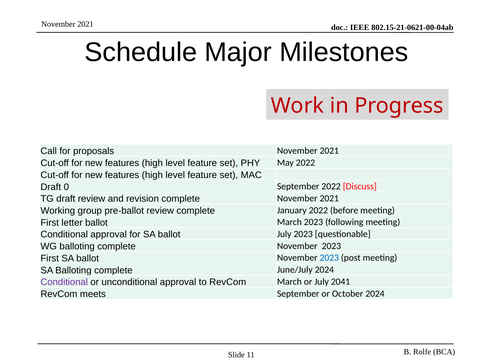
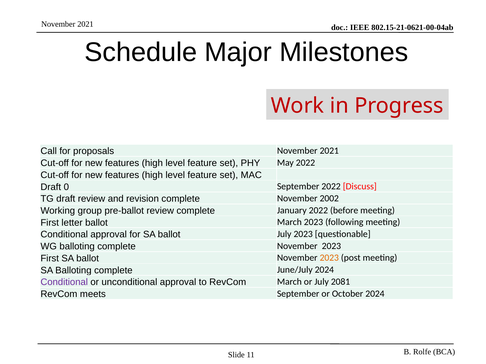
complete November 2021: 2021 -> 2002
2023 at (329, 258) colour: blue -> orange
2041: 2041 -> 2081
